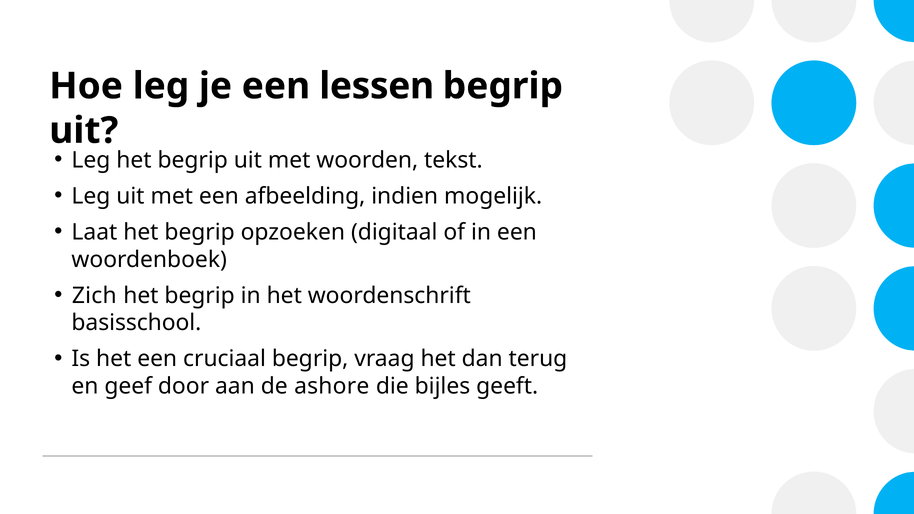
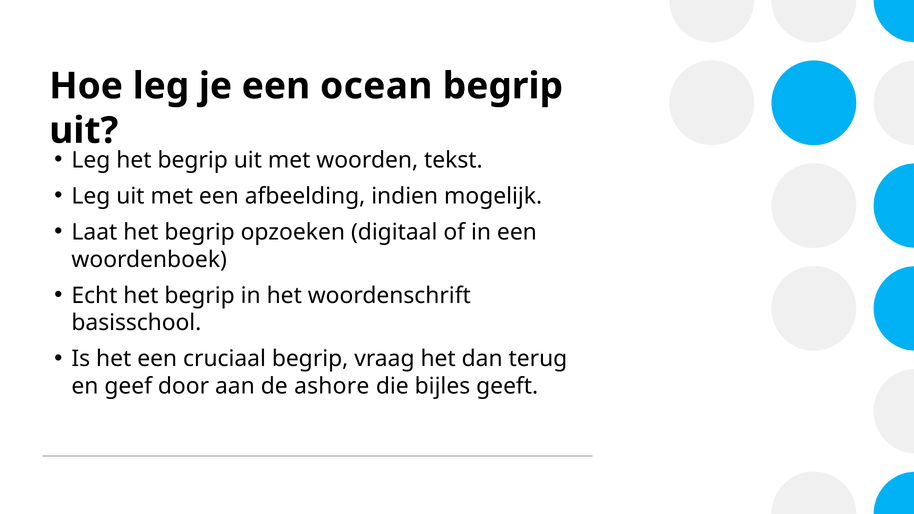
lessen: lessen -> ocean
Zich: Zich -> Echt
